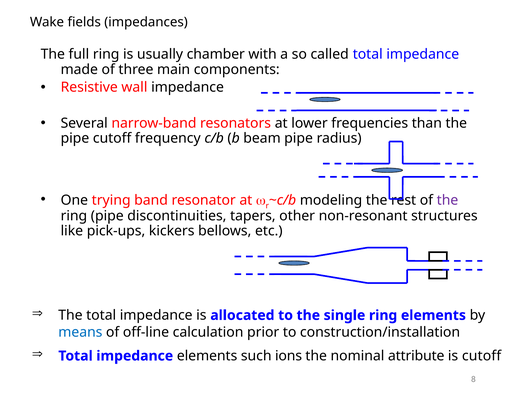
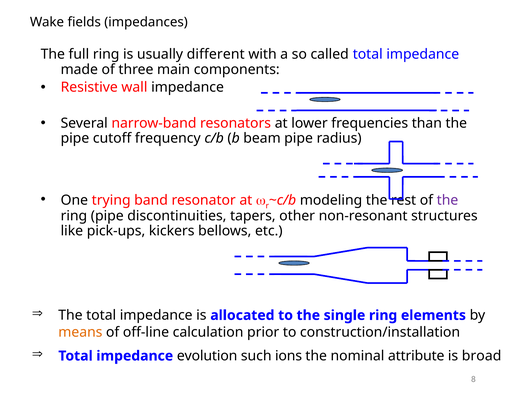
chamber: chamber -> different
means colour: blue -> orange
impedance elements: elements -> evolution
is cutoff: cutoff -> broad
